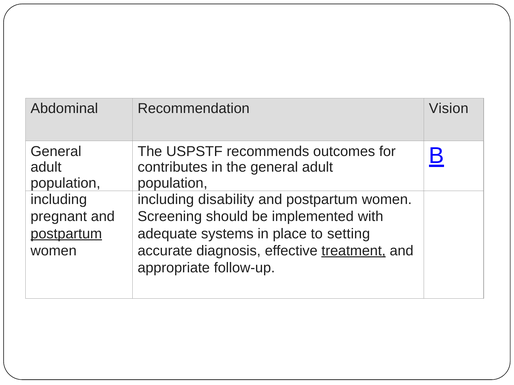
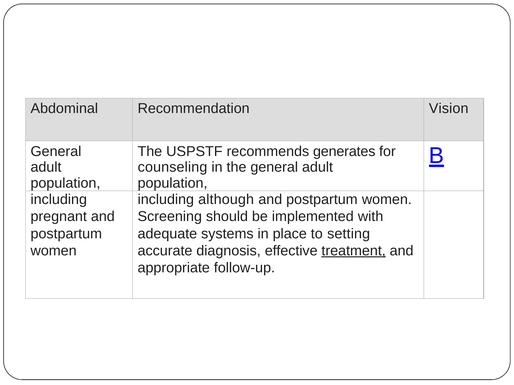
outcomes: outcomes -> generates
contributes: contributes -> counseling
disability: disability -> although
postpartum at (66, 234) underline: present -> none
